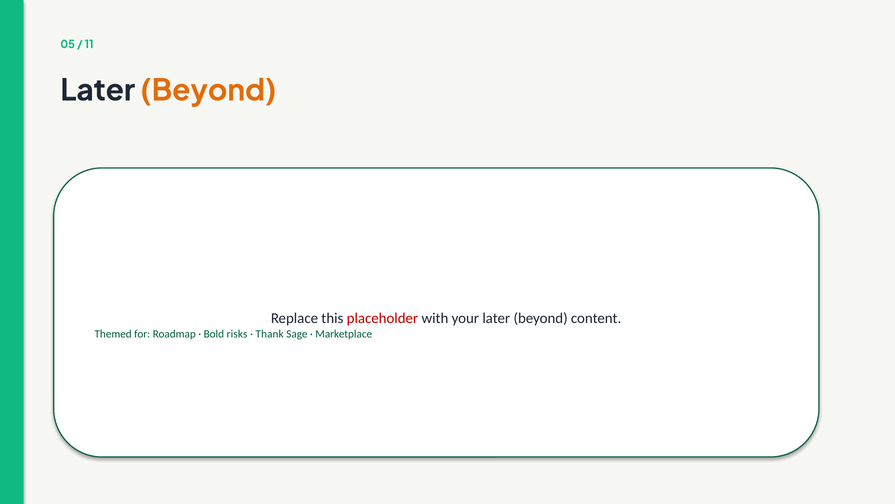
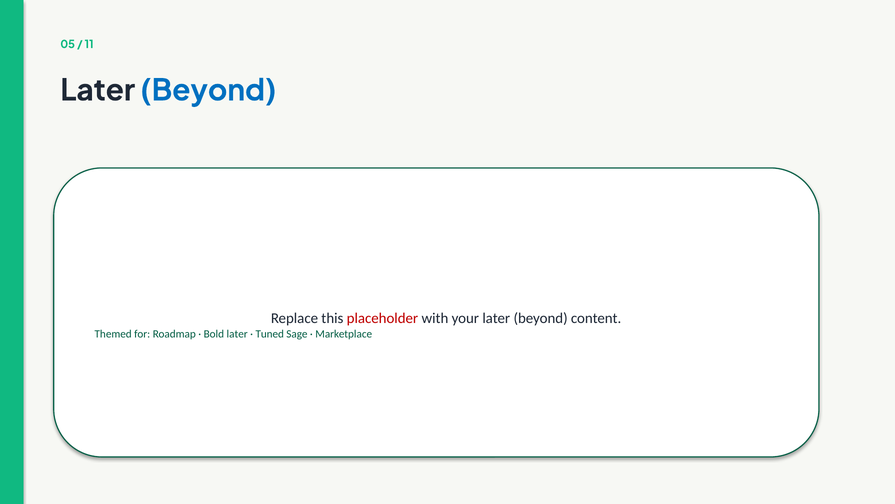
Beyond at (208, 90) colour: orange -> blue
Bold risks: risks -> later
Thank: Thank -> Tuned
